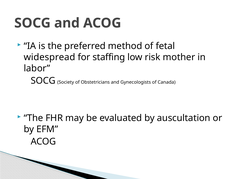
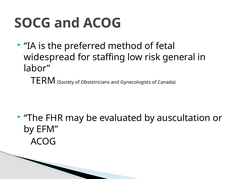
mother: mother -> general
SOCG at (43, 80): SOCG -> TERM
